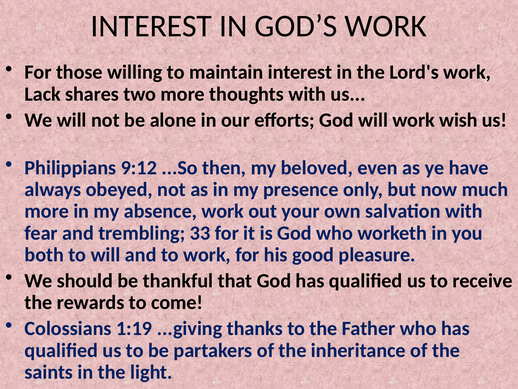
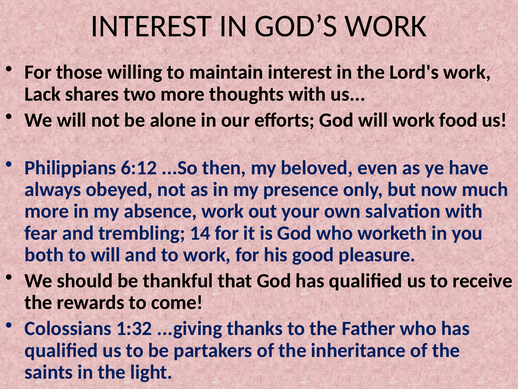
wish: wish -> food
9:12: 9:12 -> 6:12
33: 33 -> 14
1:19: 1:19 -> 1:32
